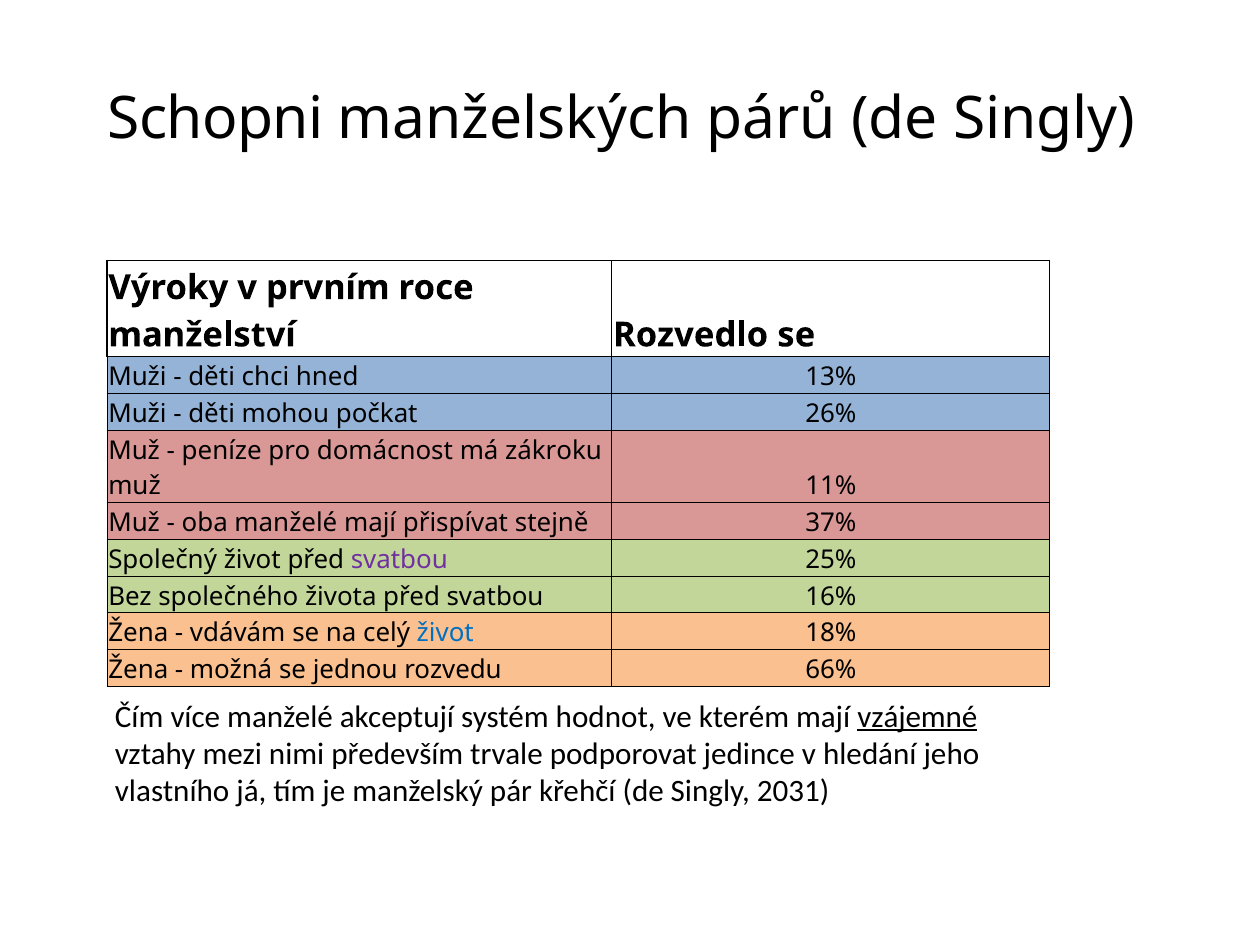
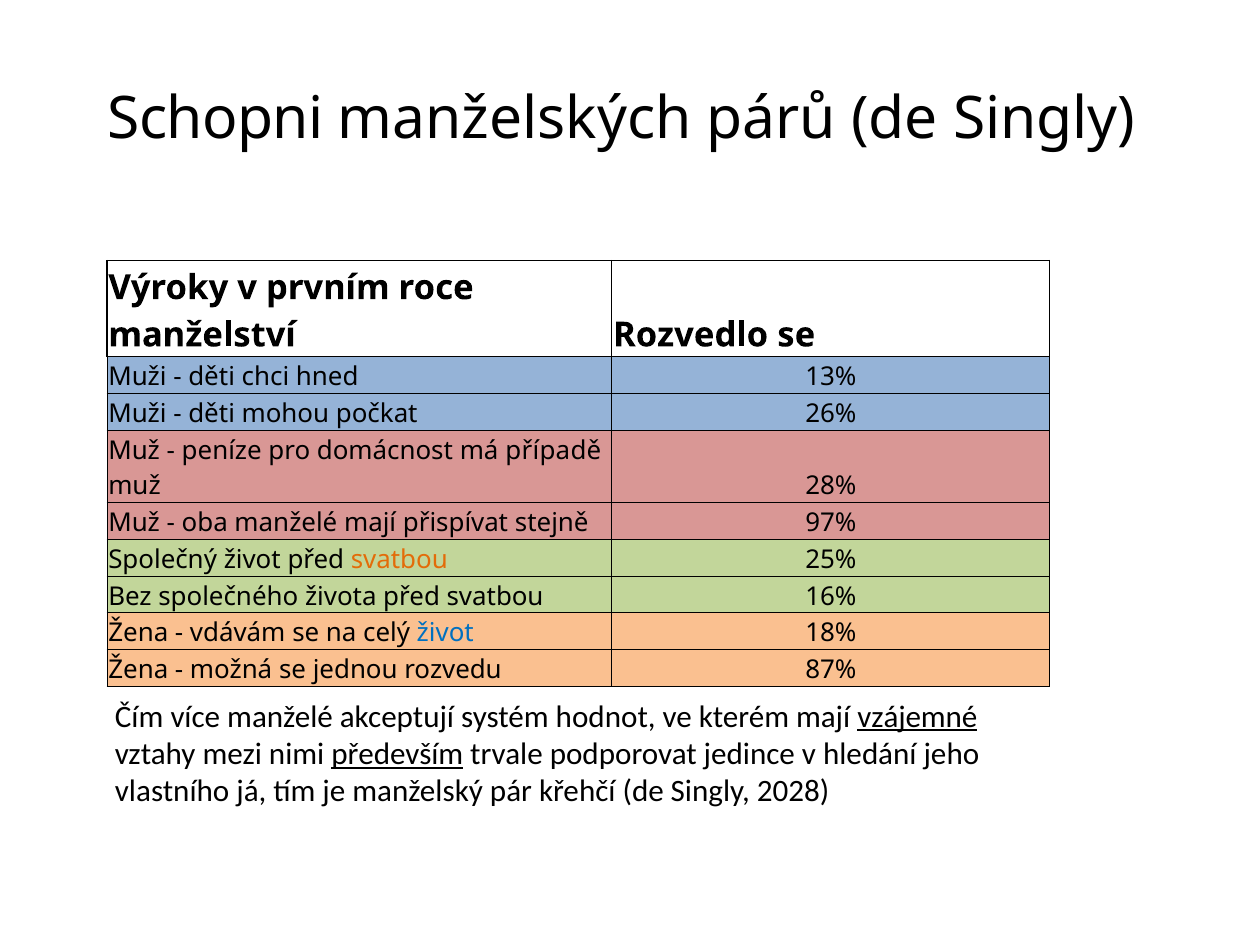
zákroku: zákroku -> případě
11%: 11% -> 28%
37%: 37% -> 97%
svatbou at (399, 560) colour: purple -> orange
66%: 66% -> 87%
především underline: none -> present
2031: 2031 -> 2028
